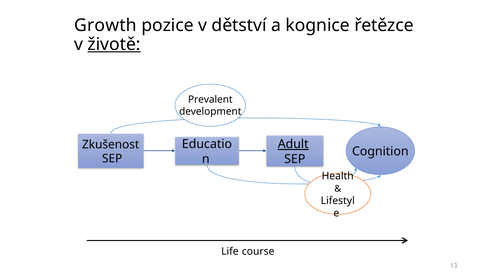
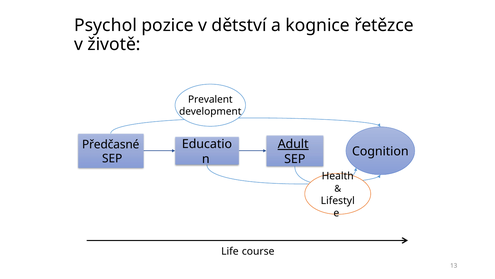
Growth: Growth -> Psychol
životě underline: present -> none
Zkušenost: Zkušenost -> Předčasné
